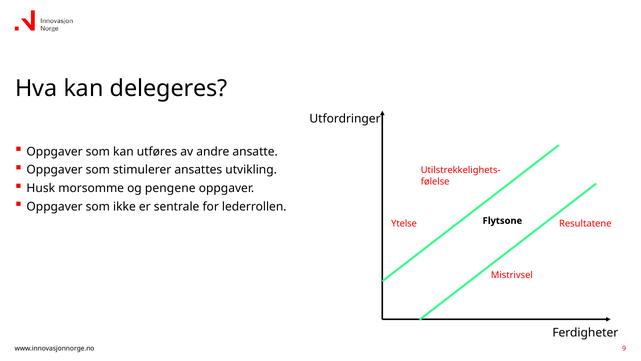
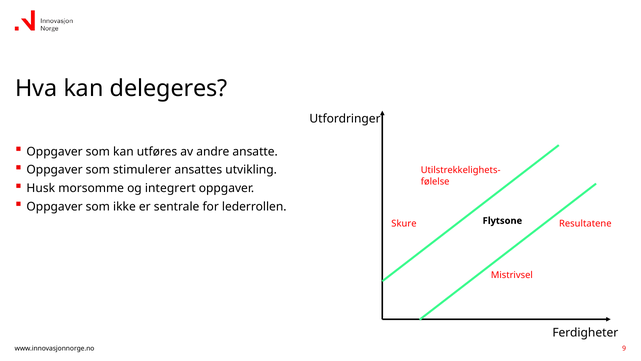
pengene: pengene -> integrert
Ytelse: Ytelse -> Skure
